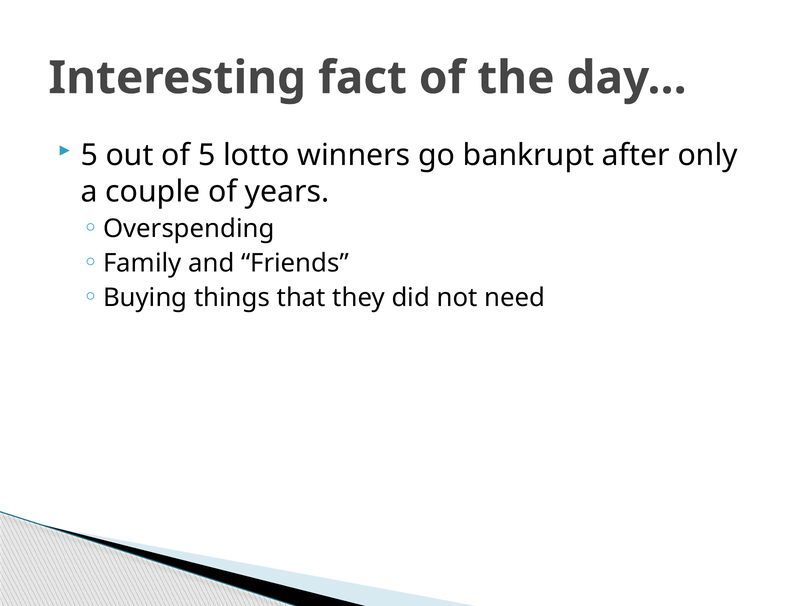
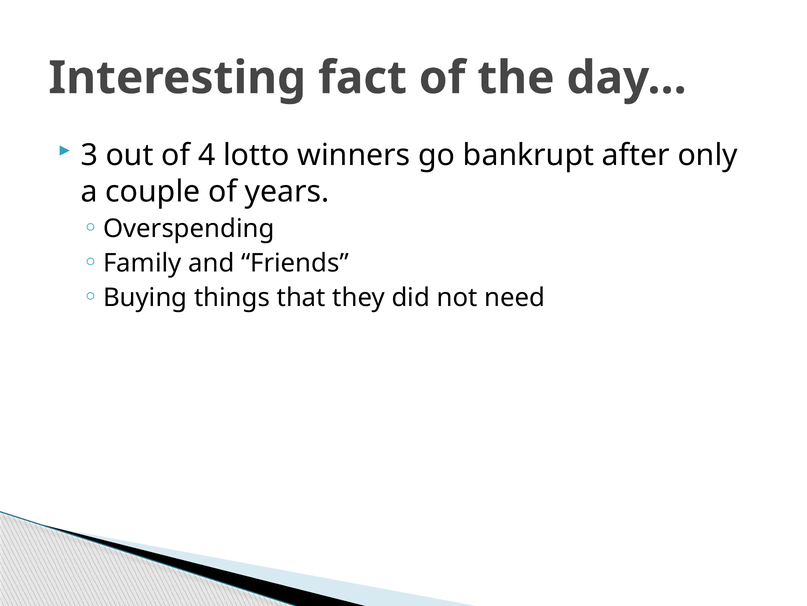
5 at (89, 155): 5 -> 3
of 5: 5 -> 4
